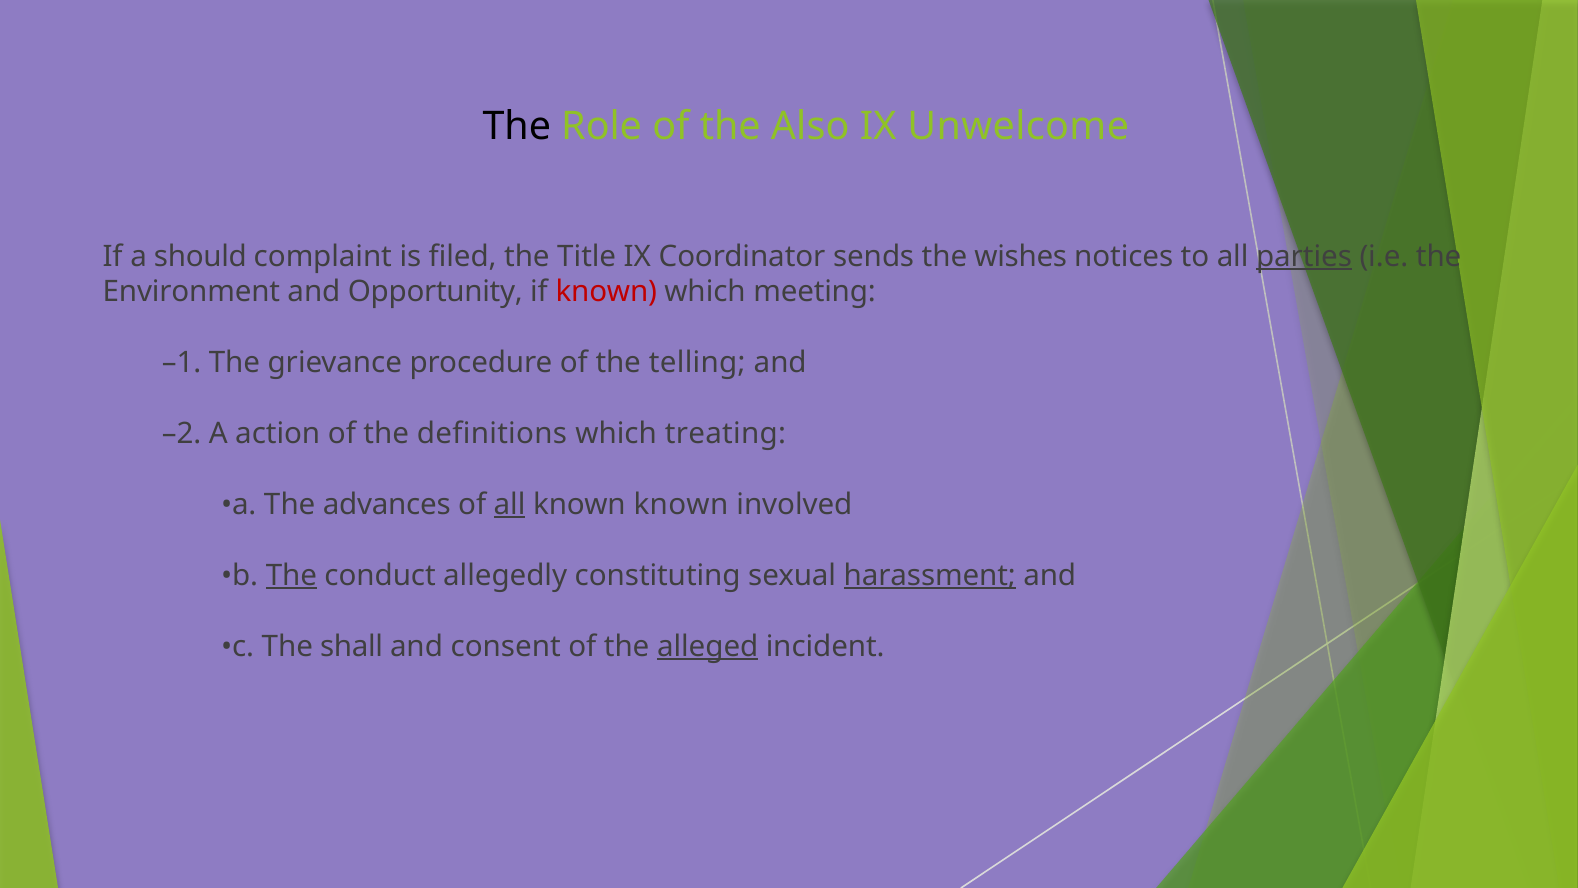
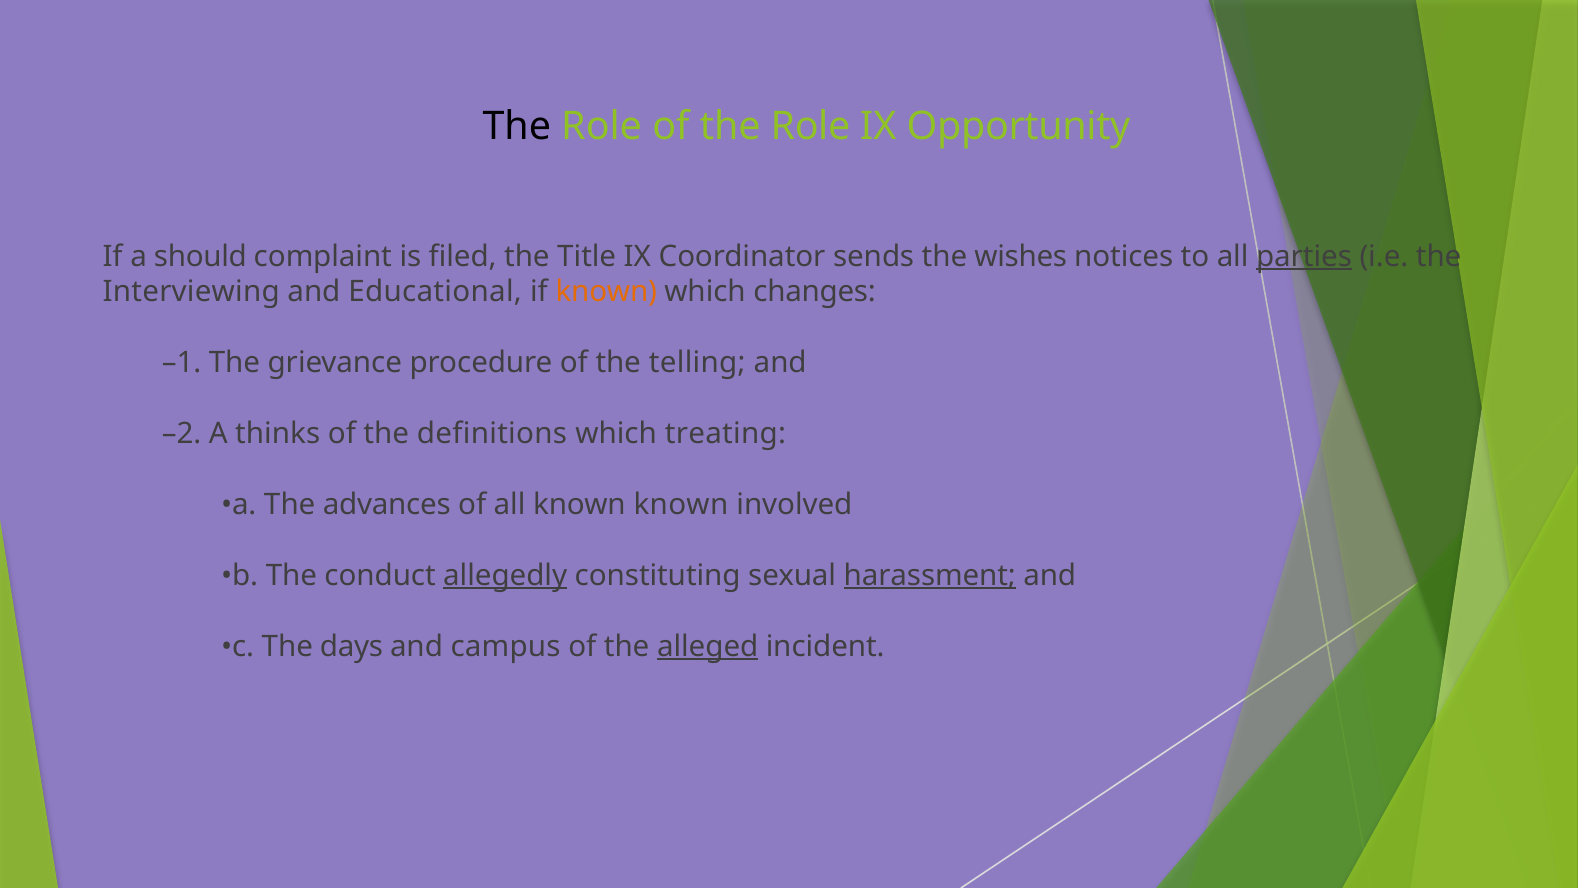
of the Also: Also -> Role
Unwelcome: Unwelcome -> Opportunity
Environment: Environment -> Interviewing
Opportunity: Opportunity -> Educational
known at (606, 292) colour: red -> orange
meeting: meeting -> changes
action: action -> thinks
all at (510, 504) underline: present -> none
The at (291, 575) underline: present -> none
allegedly underline: none -> present
shall: shall -> days
consent: consent -> campus
